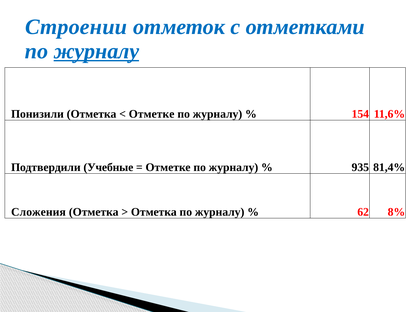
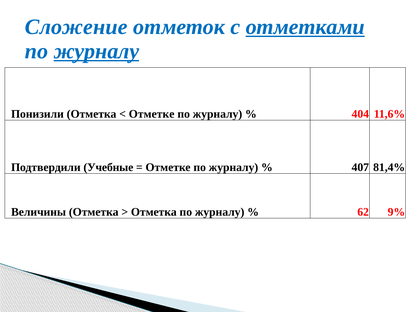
Строении: Строении -> Сложение
отметками underline: none -> present
154: 154 -> 404
935: 935 -> 407
Сложения: Сложения -> Величины
8%: 8% -> 9%
